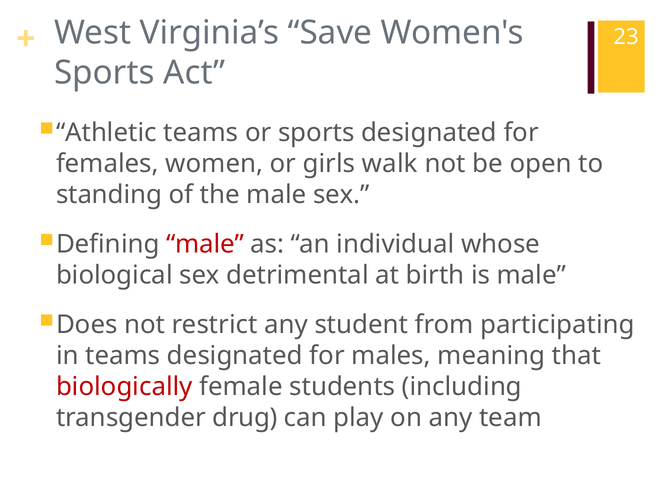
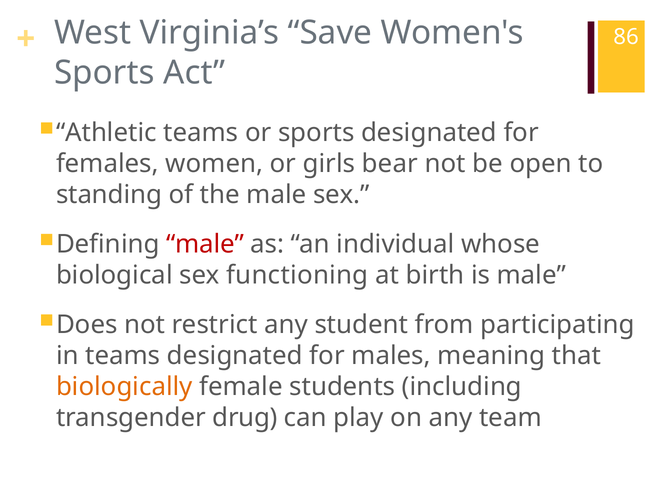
23: 23 -> 86
walk: walk -> bear
detrimental: detrimental -> functioning
biologically colour: red -> orange
